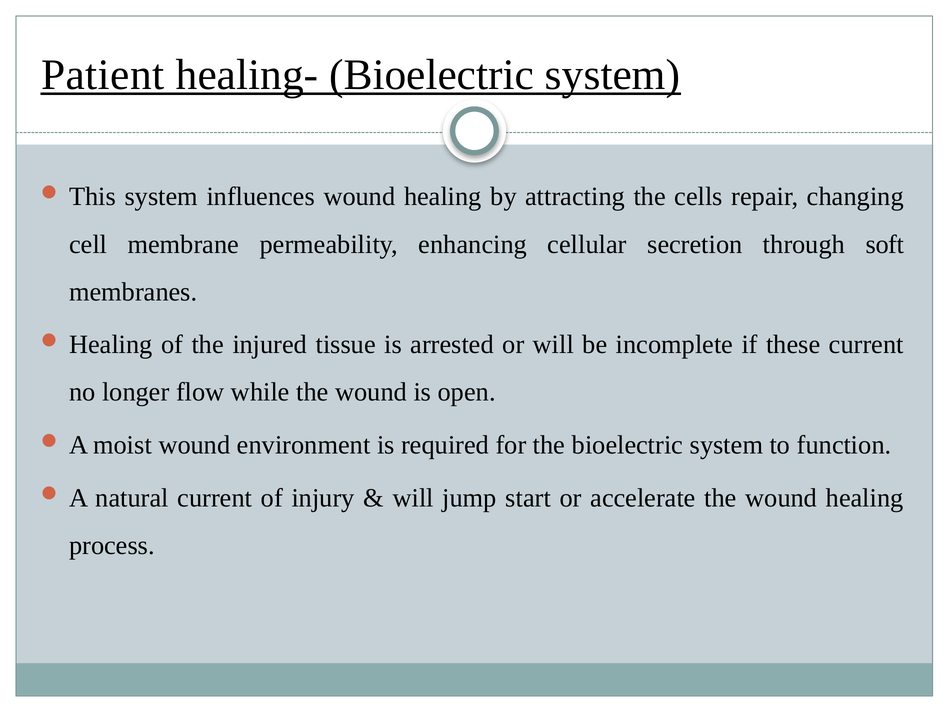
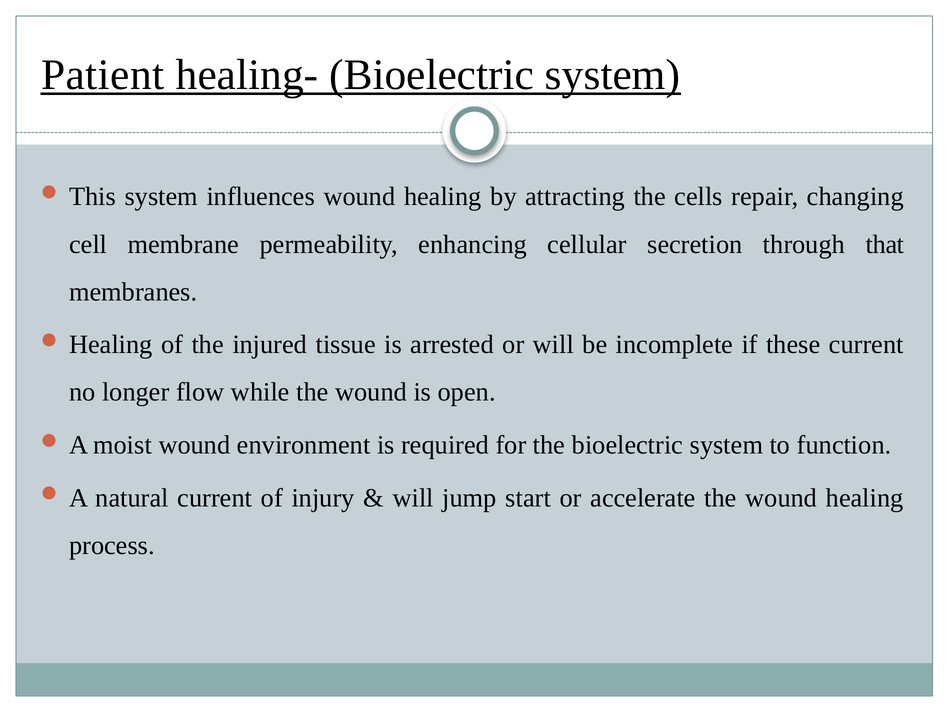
soft: soft -> that
